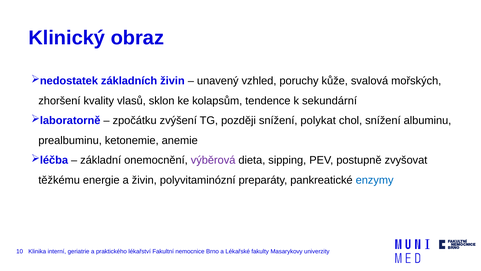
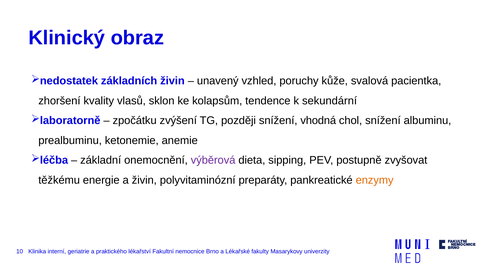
mořských: mořských -> pacientka
polykat: polykat -> vhodná
enzymy colour: blue -> orange
